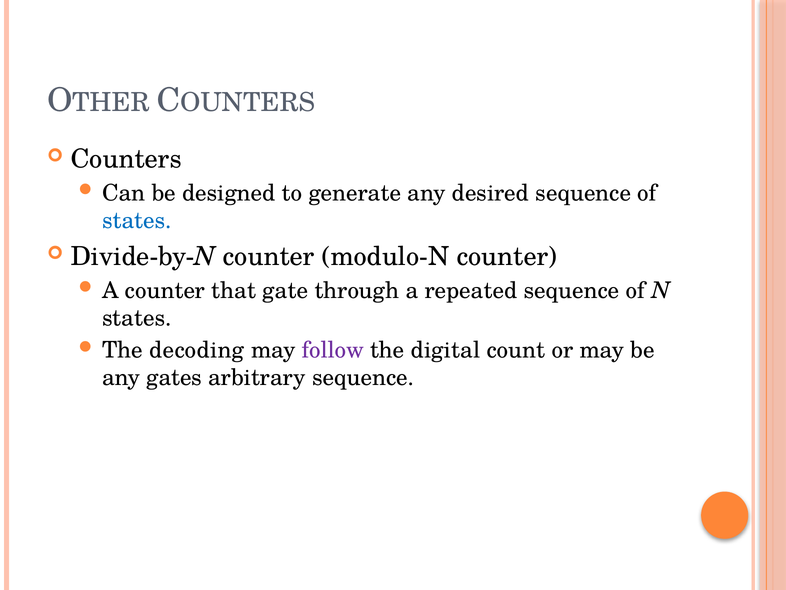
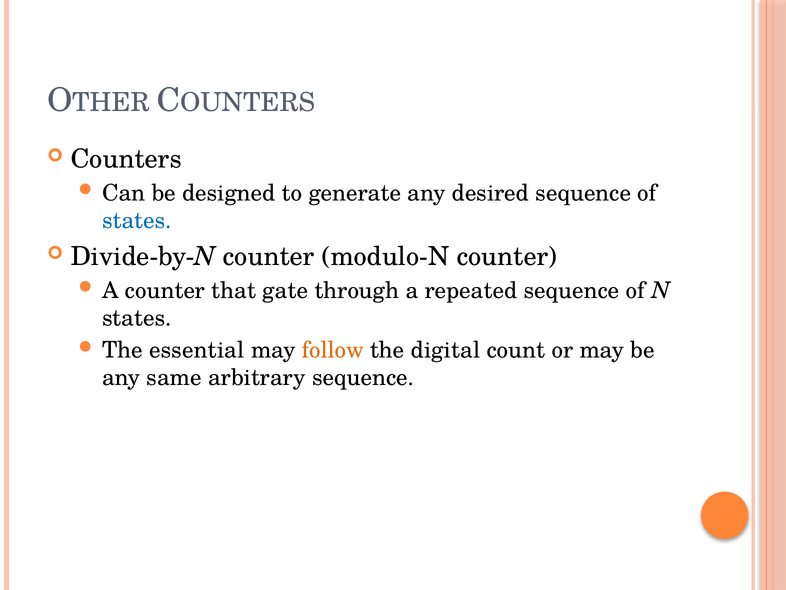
decoding: decoding -> essential
follow colour: purple -> orange
gates: gates -> same
